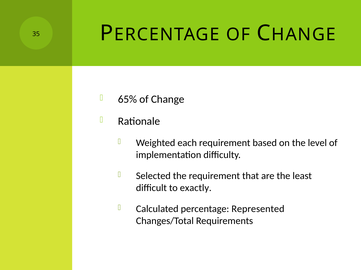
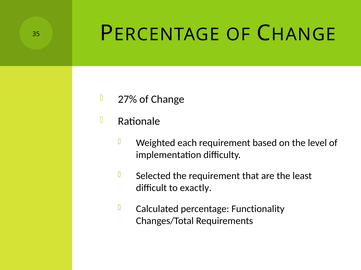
65%: 65% -> 27%
Represented: Represented -> Functionality
